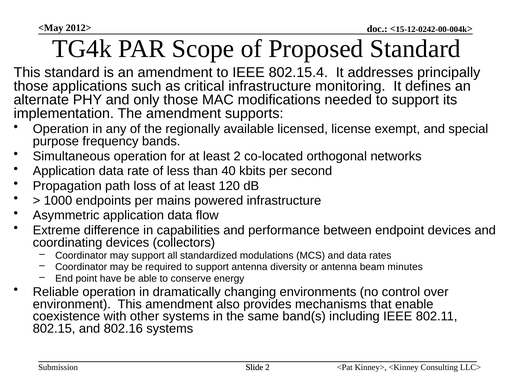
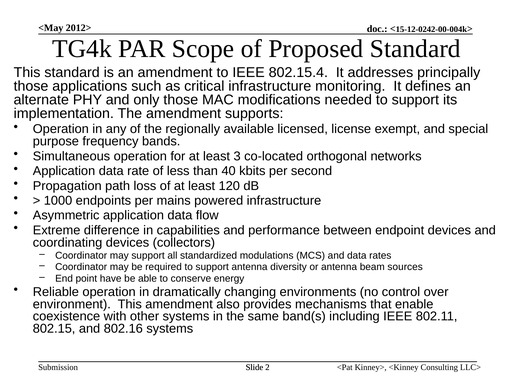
least 2: 2 -> 3
minutes: minutes -> sources
